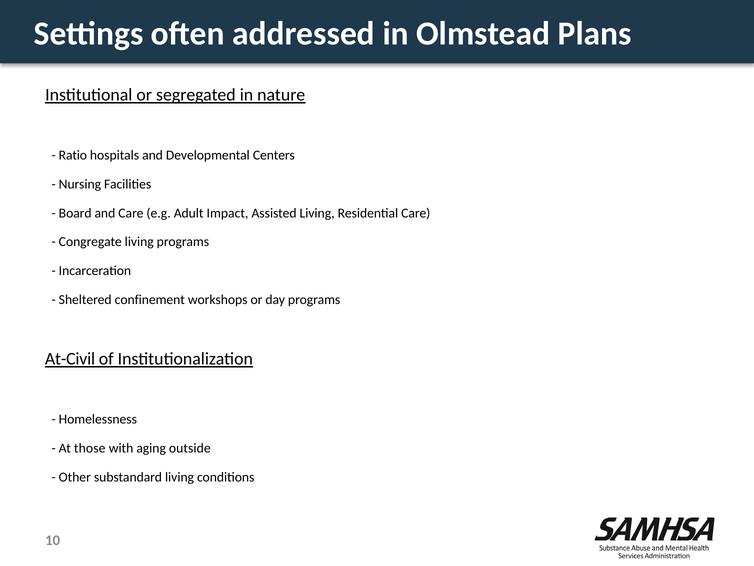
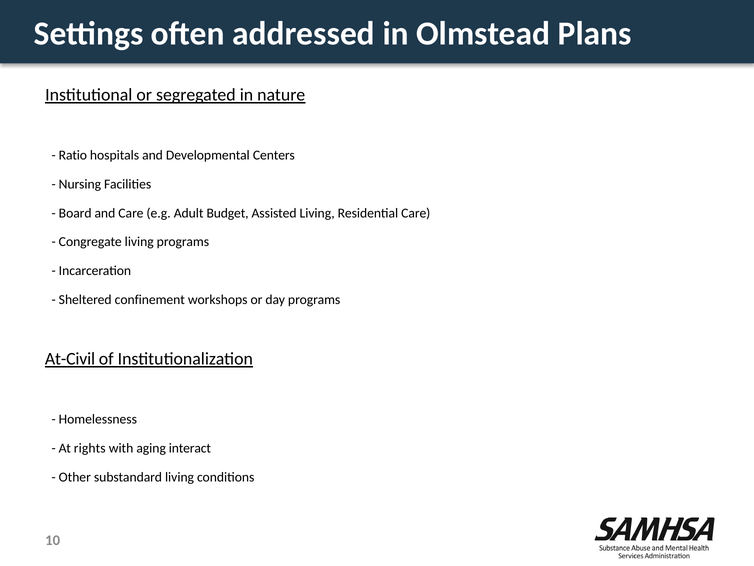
Impact: Impact -> Budget
those: those -> rights
outside: outside -> interact
